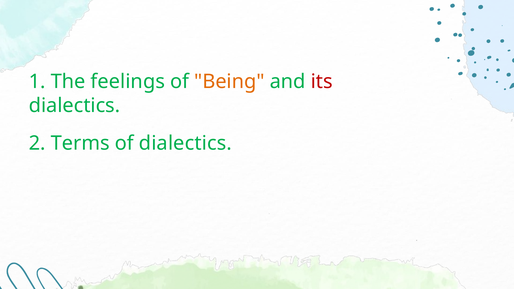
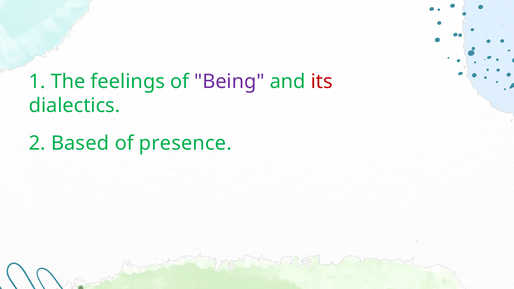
Being colour: orange -> purple
Terms: Terms -> Based
of dialectics: dialectics -> presence
